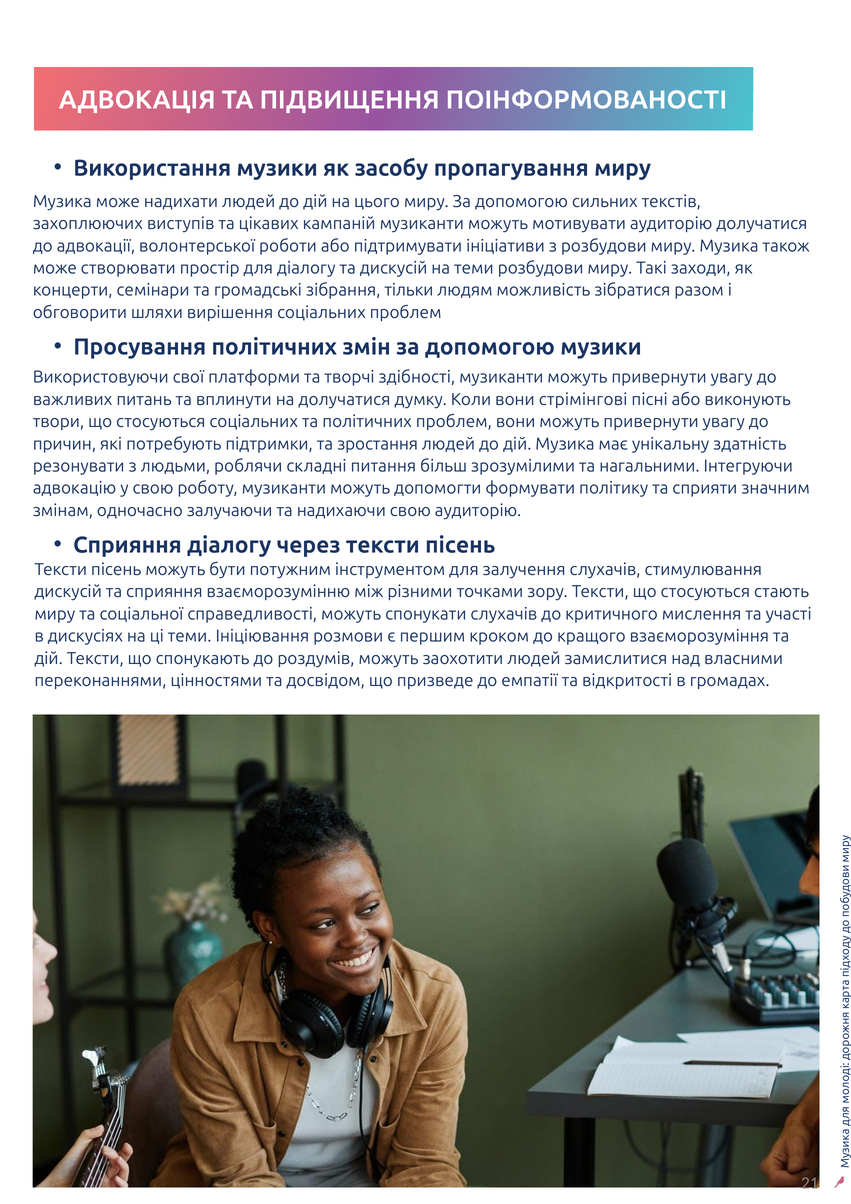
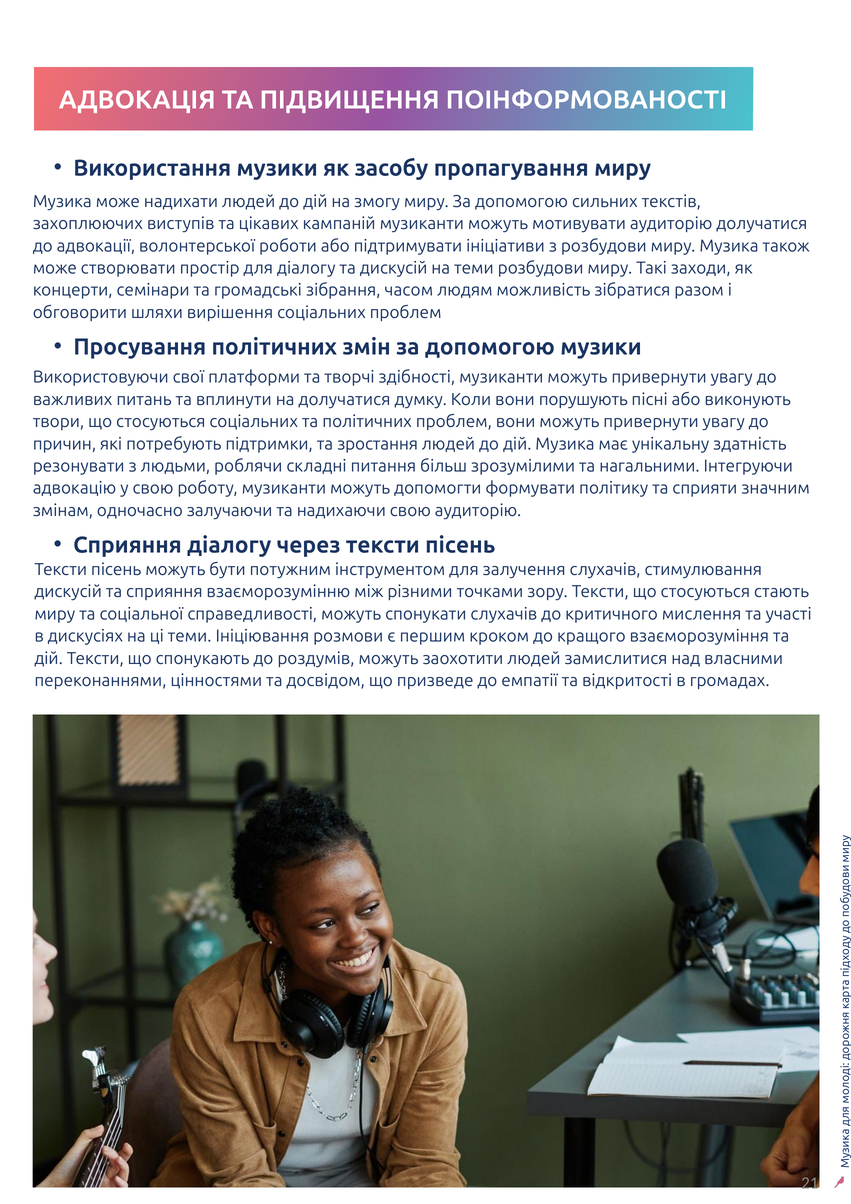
цього: цього -> змогу
тільки: тільки -> часом
стрімінгові: стрімінгові -> порушують
